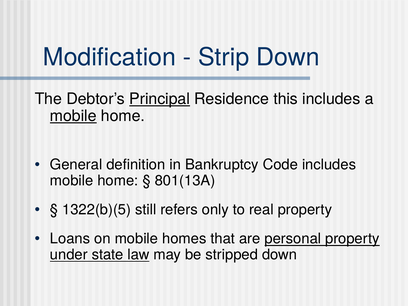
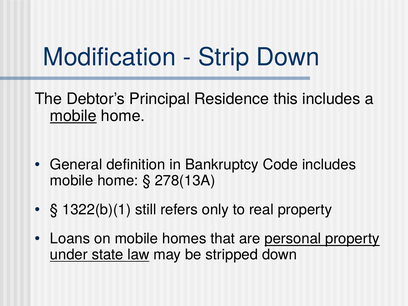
Principal underline: present -> none
801(13A: 801(13A -> 278(13A
1322(b)(5: 1322(b)(5 -> 1322(b)(1
